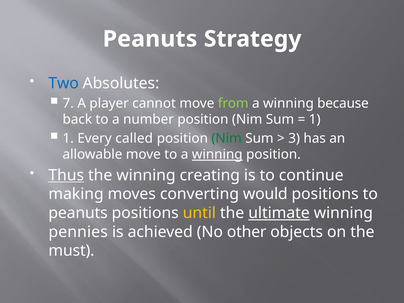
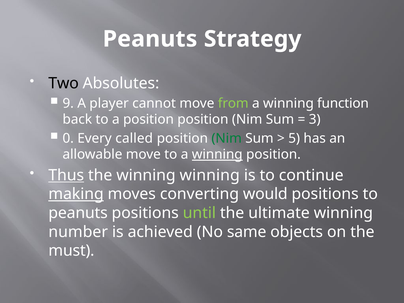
Two colour: blue -> black
7: 7 -> 9
because: because -> function
a number: number -> position
1 at (315, 119): 1 -> 3
1 at (68, 138): 1 -> 0
3: 3 -> 5
winning creating: creating -> winning
making underline: none -> present
until colour: yellow -> light green
ultimate underline: present -> none
pennies: pennies -> number
other: other -> same
